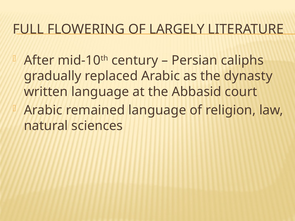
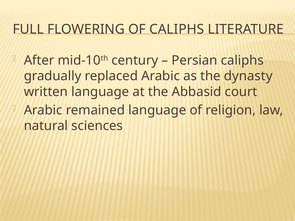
OF LARGELY: LARGELY -> CALIPHS
